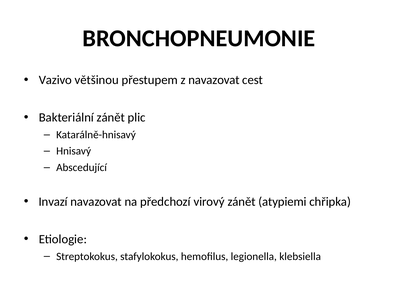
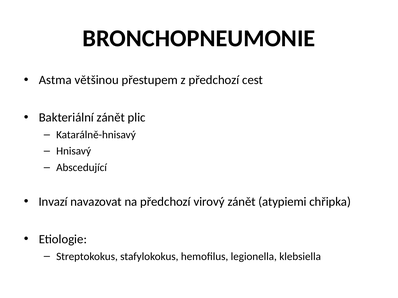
Vazivo: Vazivo -> Astma
z navazovat: navazovat -> předchozí
